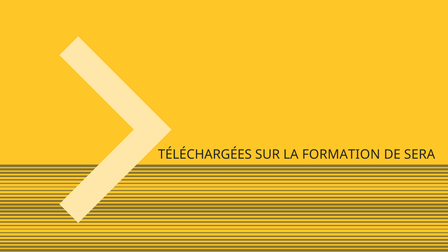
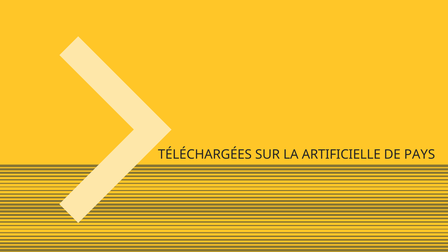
FORMATION: FORMATION -> ARTIFICIELLE
SERA: SERA -> PAYS
